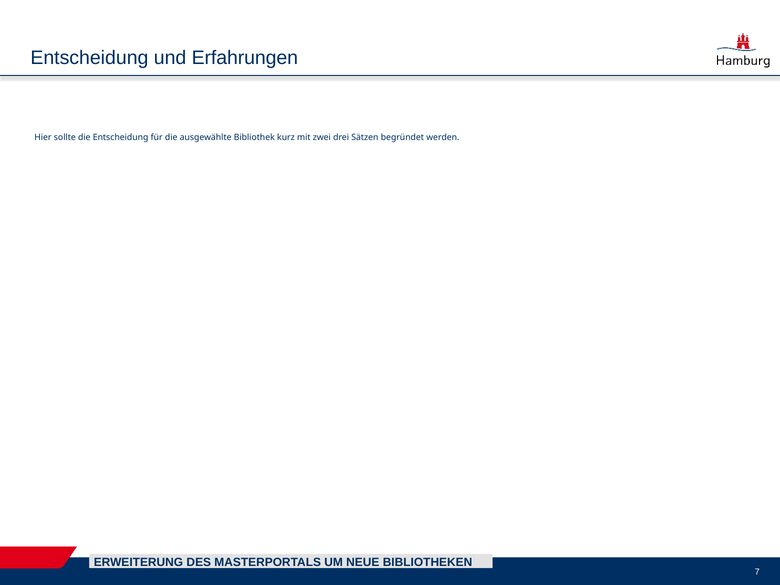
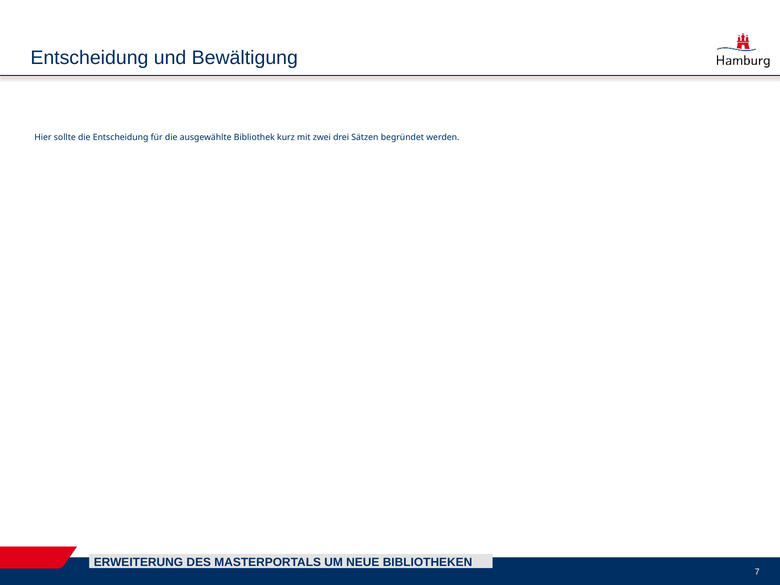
Erfahrungen: Erfahrungen -> Bewältigung
